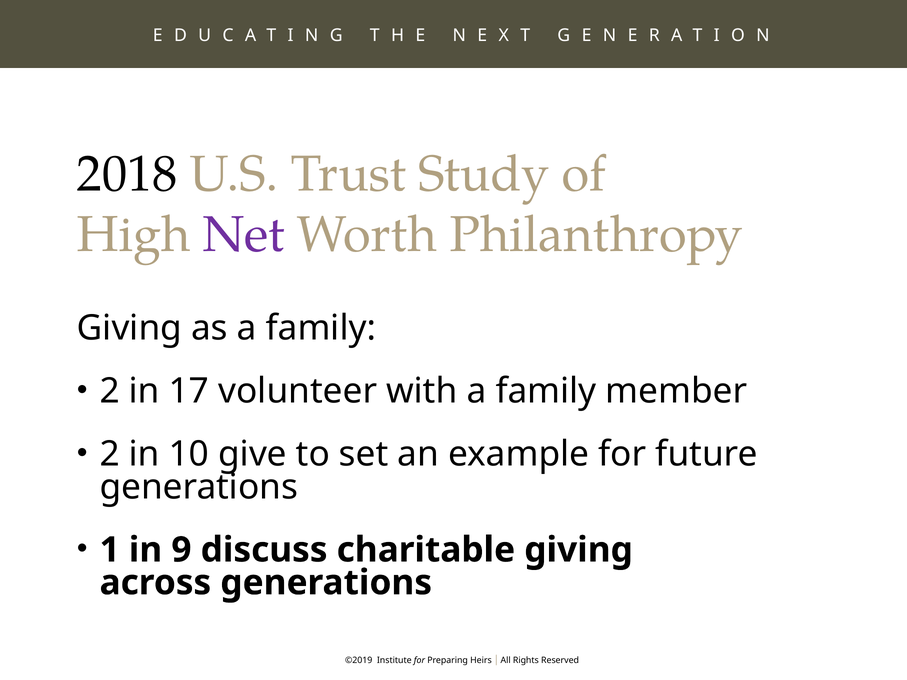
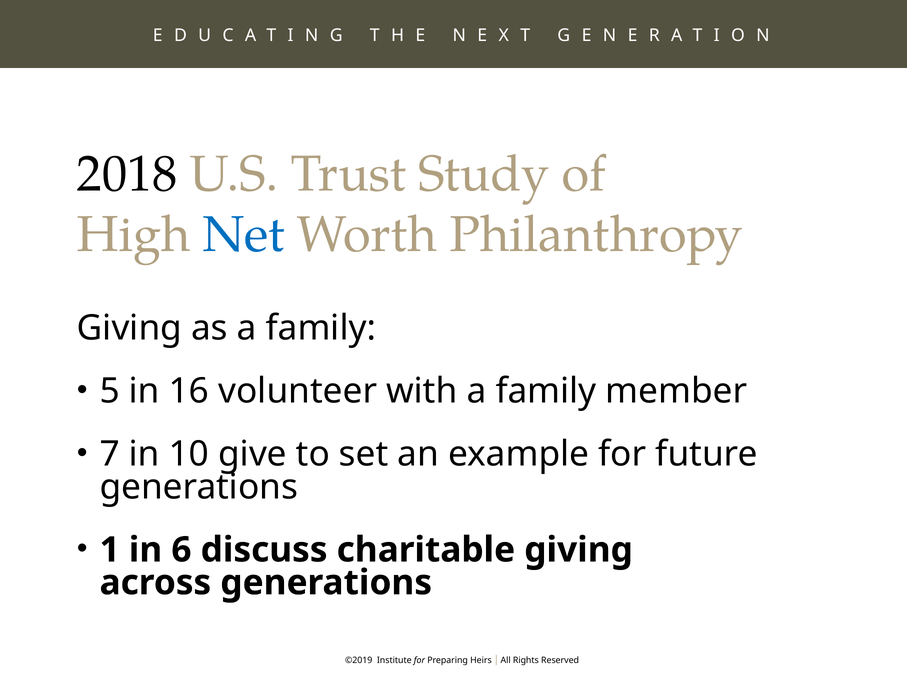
Net colour: purple -> blue
2 at (110, 391): 2 -> 5
17: 17 -> 16
2 at (110, 454): 2 -> 7
9: 9 -> 6
